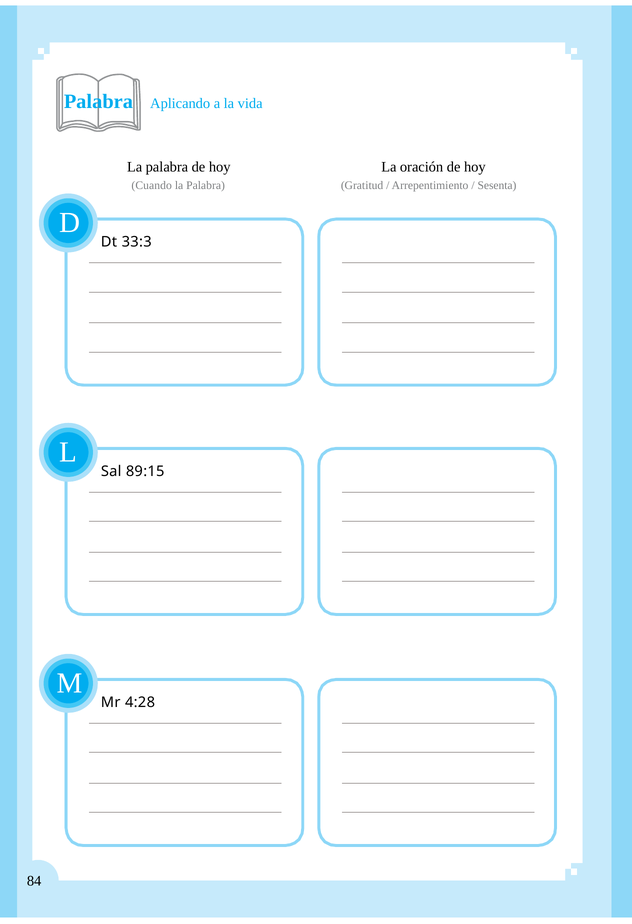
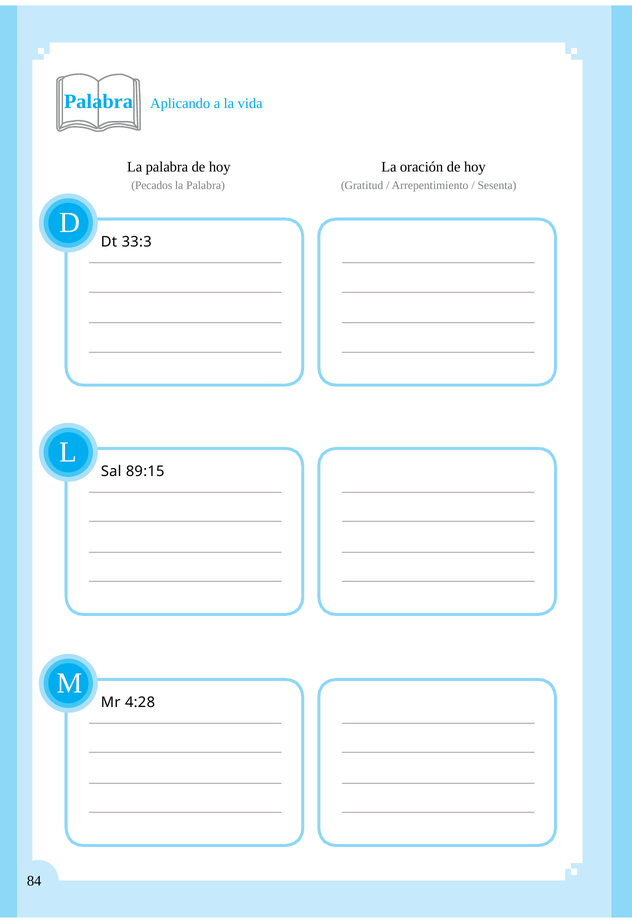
Cuando: Cuando -> Pecados
